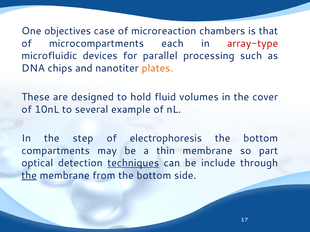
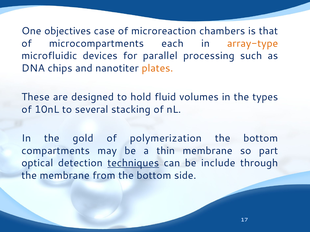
array-type colour: red -> orange
cover: cover -> types
example: example -> stacking
step: step -> gold
electrophoresis: electrophoresis -> polymerization
the at (29, 176) underline: present -> none
